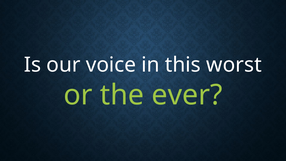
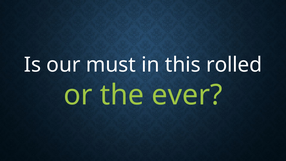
voice: voice -> must
worst: worst -> rolled
